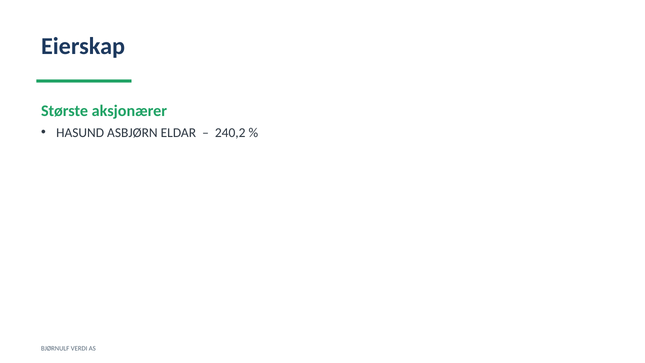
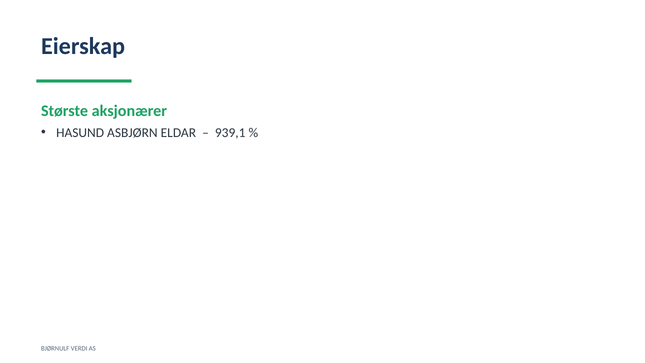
240,2: 240,2 -> 939,1
